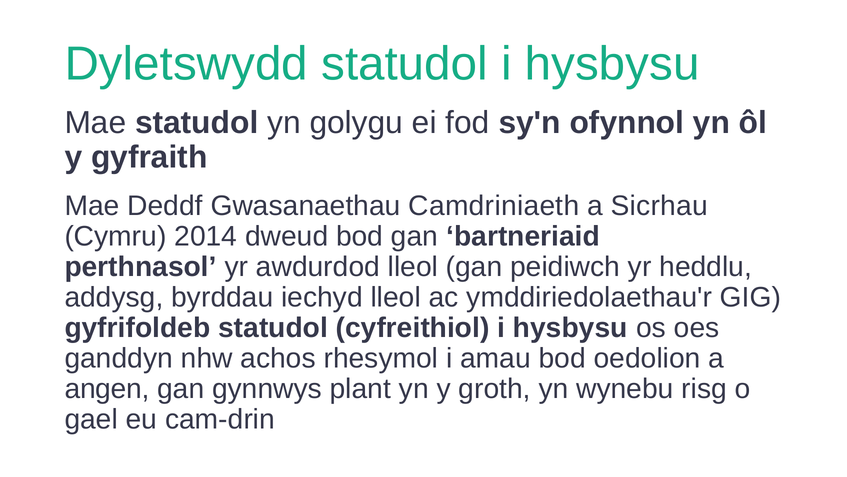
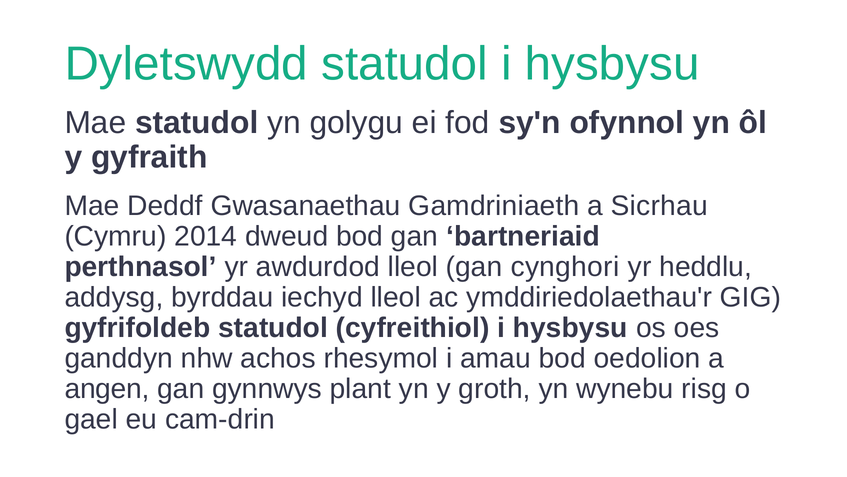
Camdriniaeth: Camdriniaeth -> Gamdriniaeth
peidiwch: peidiwch -> cynghori
